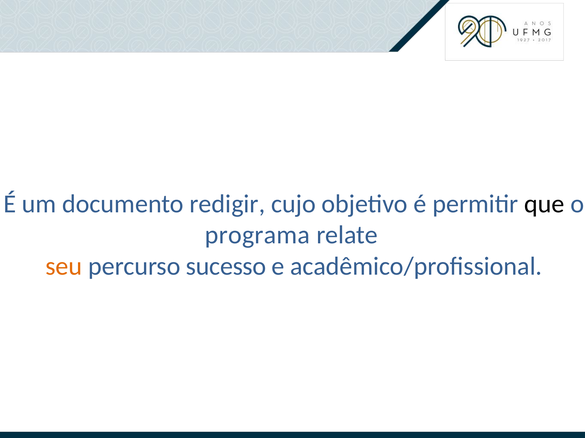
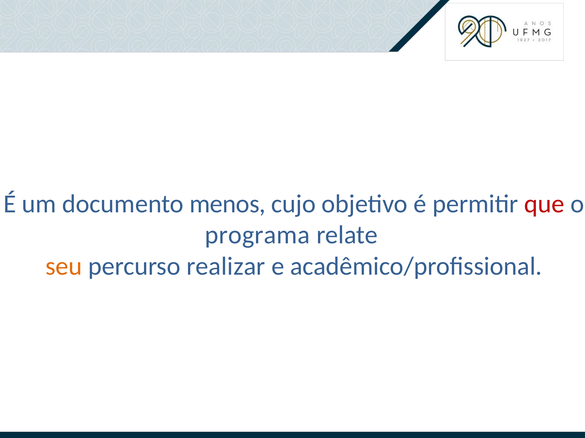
redigir: redigir -> menos
que colour: black -> red
sucesso: sucesso -> realizar
